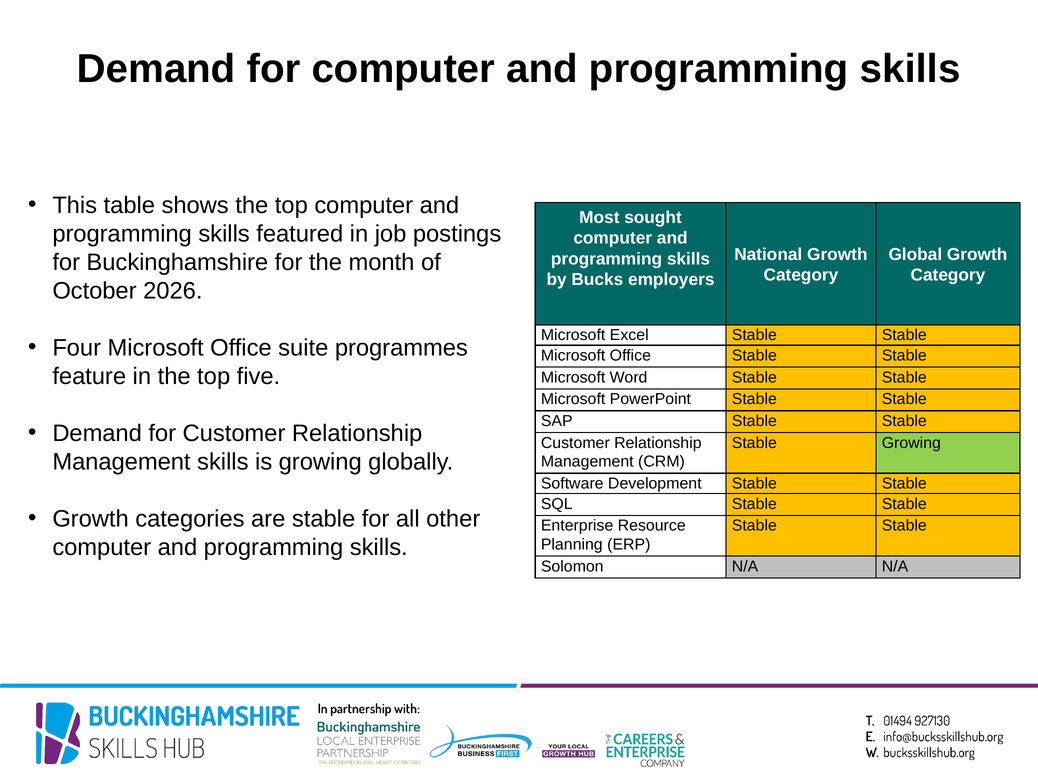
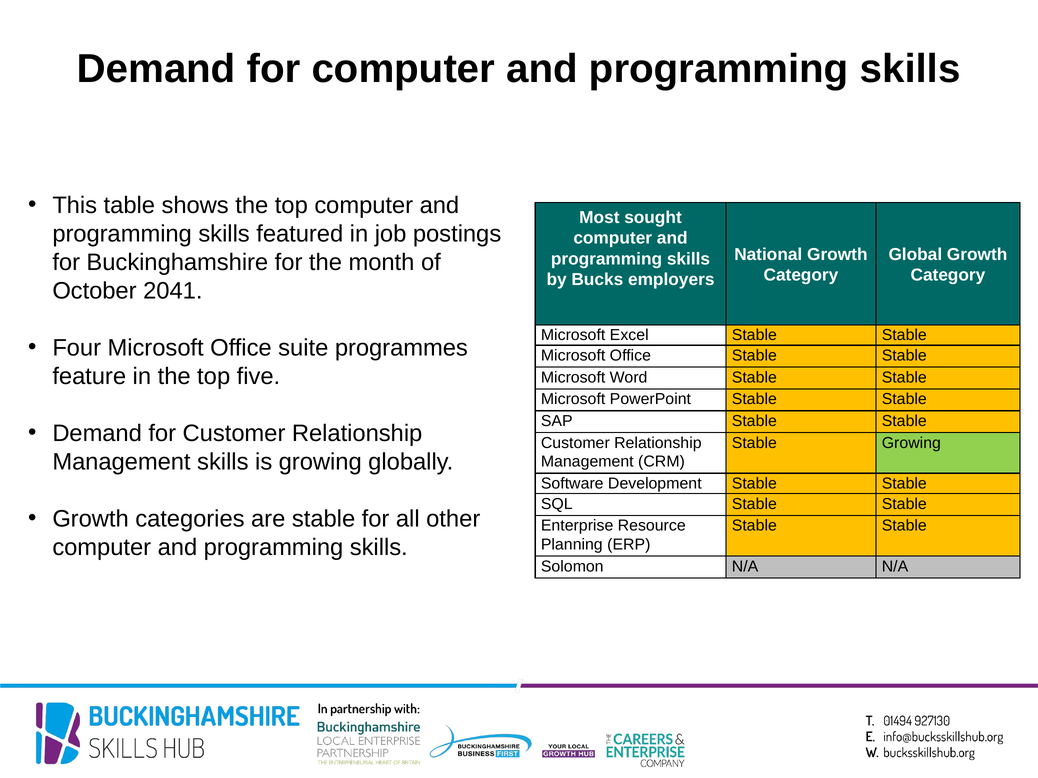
2026: 2026 -> 2041
